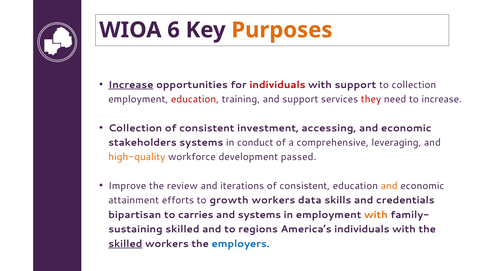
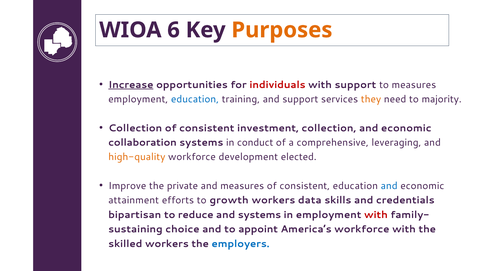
to collection: collection -> measures
education at (195, 99) colour: red -> blue
they colour: red -> orange
to increase: increase -> majority
investment accessing: accessing -> collection
stakeholders: stakeholders -> collaboration
passed: passed -> elected
review: review -> private
and iterations: iterations -> measures
and at (389, 186) colour: orange -> blue
carries: carries -> reduce
with at (376, 215) colour: orange -> red
skilled at (182, 229): skilled -> choice
regions: regions -> appoint
America’s individuals: individuals -> workforce
skilled at (125, 244) underline: present -> none
